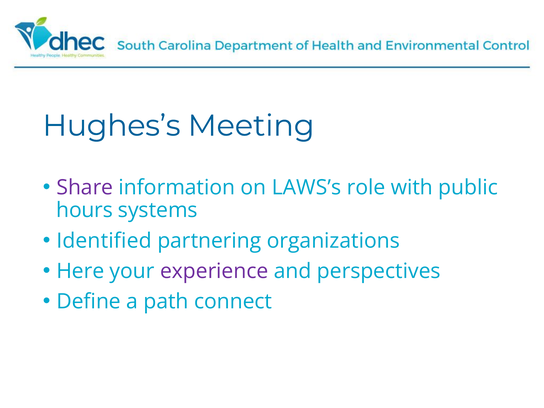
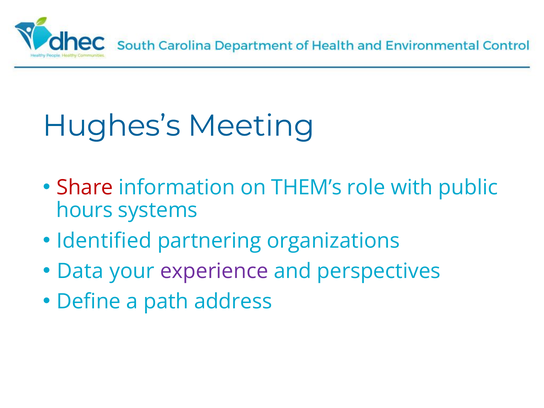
Share colour: purple -> red
LAWS’s: LAWS’s -> THEM’s
Here: Here -> Data
connect: connect -> address
